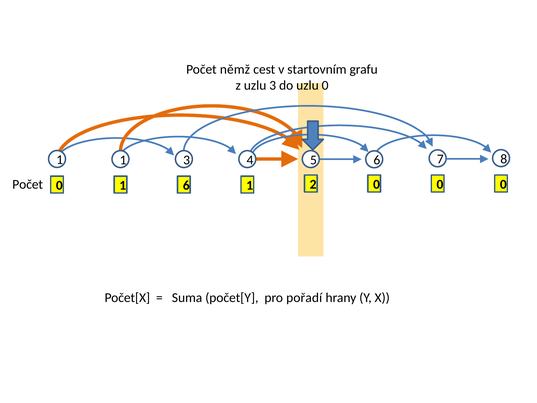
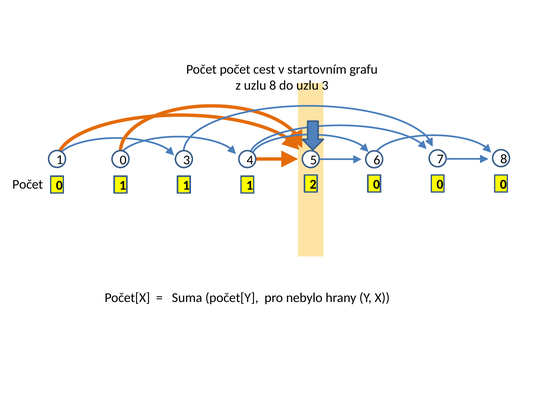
Počet němž: němž -> počet
uzlu 3: 3 -> 8
uzlu 0: 0 -> 3
1 1: 1 -> 0
0 1 6: 6 -> 1
pořadí: pořadí -> nebylo
